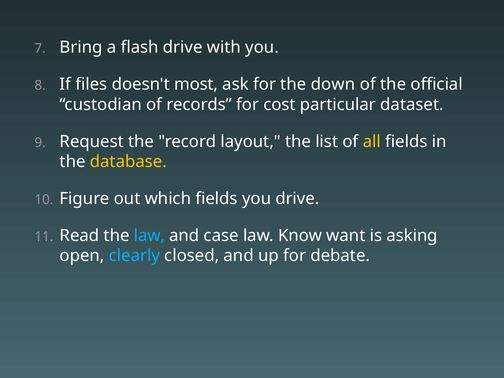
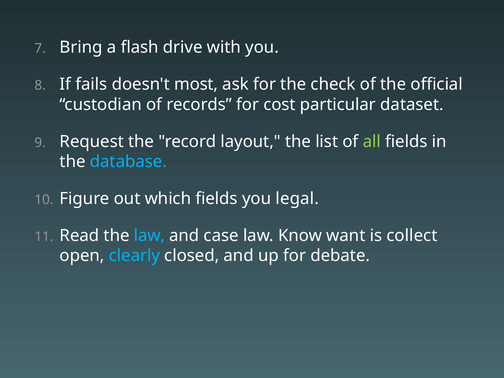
files: files -> fails
down: down -> check
all colour: yellow -> light green
database colour: yellow -> light blue
you drive: drive -> legal
asking: asking -> collect
